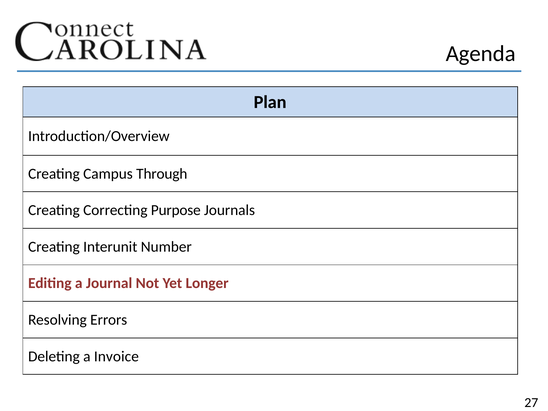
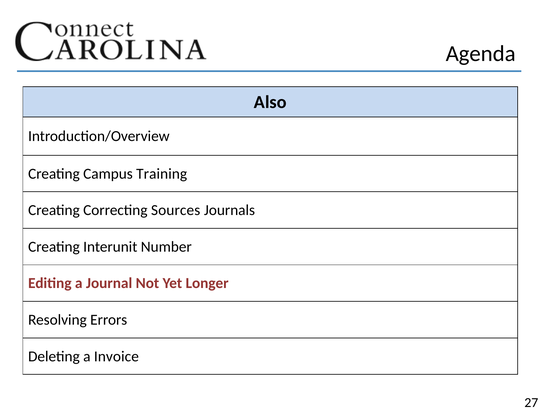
Plan: Plan -> Also
Through: Through -> Training
Purpose: Purpose -> Sources
